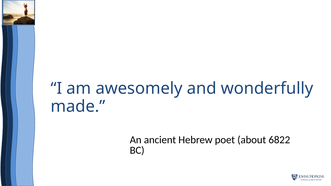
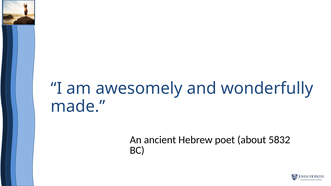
6822: 6822 -> 5832
